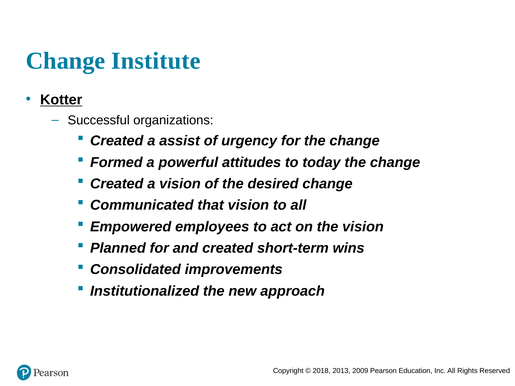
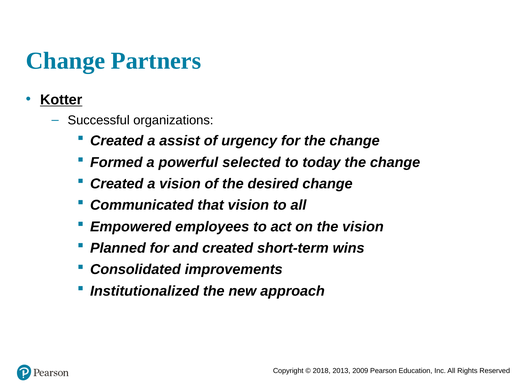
Institute: Institute -> Partners
attitudes: attitudes -> selected
